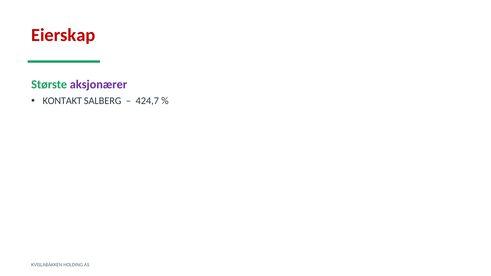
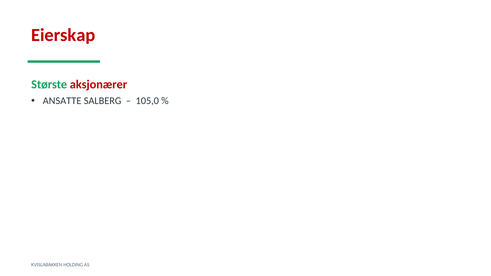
aksjonærer colour: purple -> red
KONTAKT: KONTAKT -> ANSATTE
424,7: 424,7 -> 105,0
